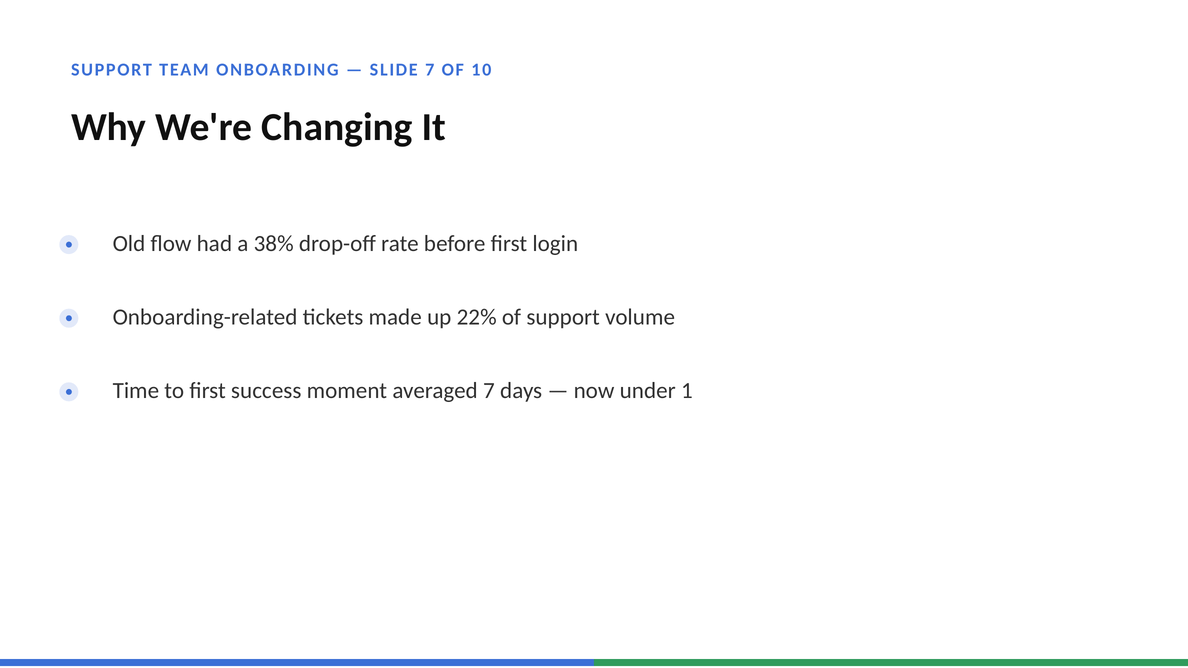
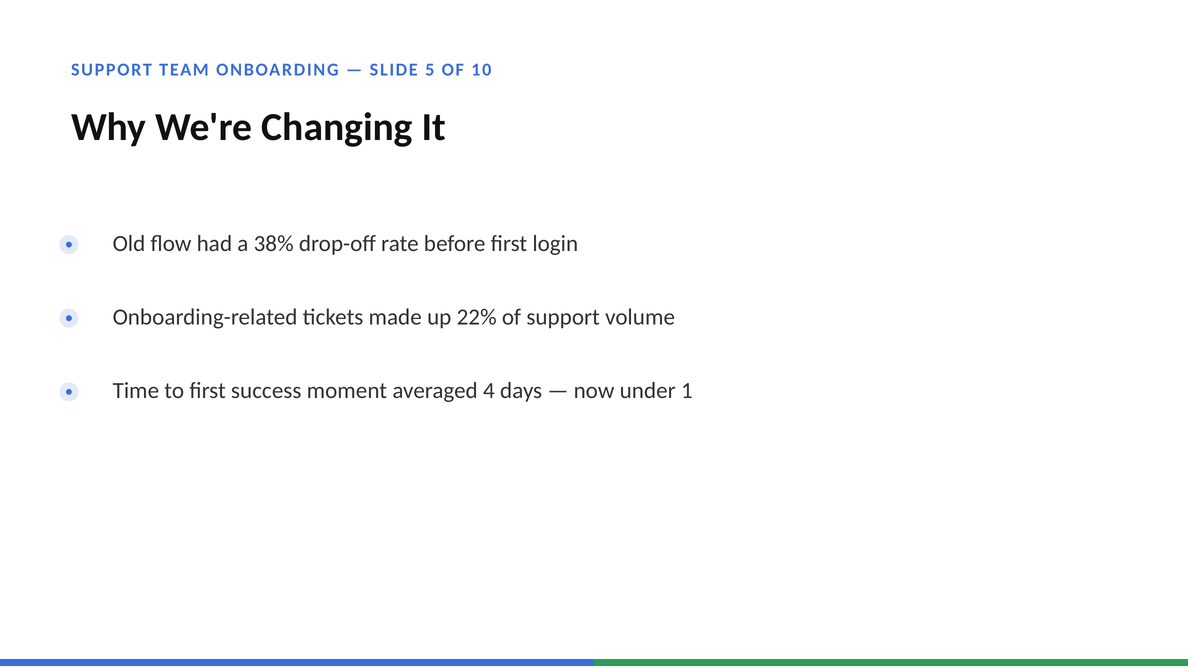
SLIDE 7: 7 -> 5
averaged 7: 7 -> 4
